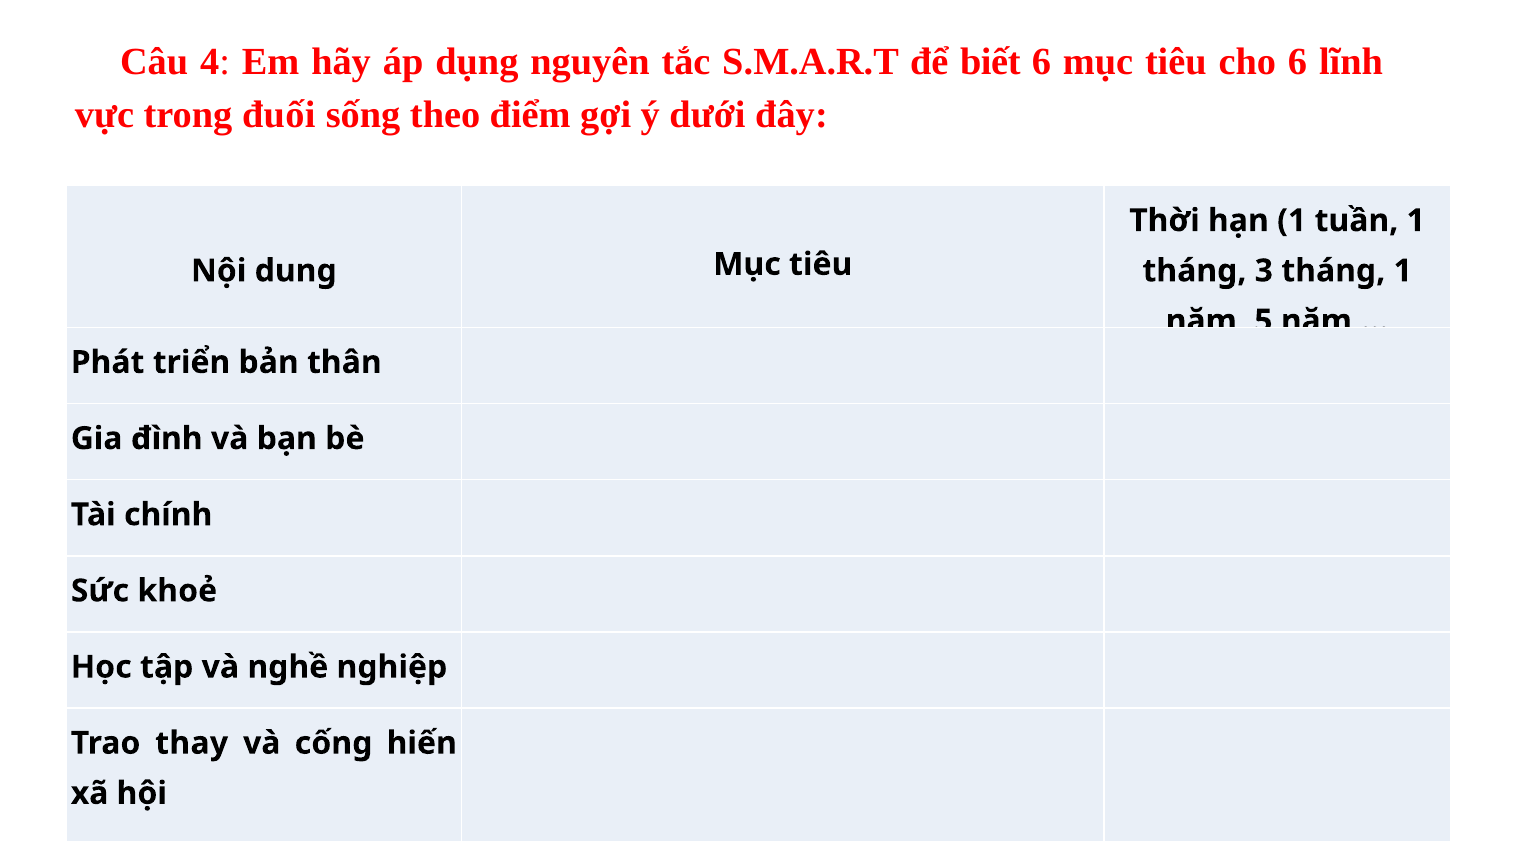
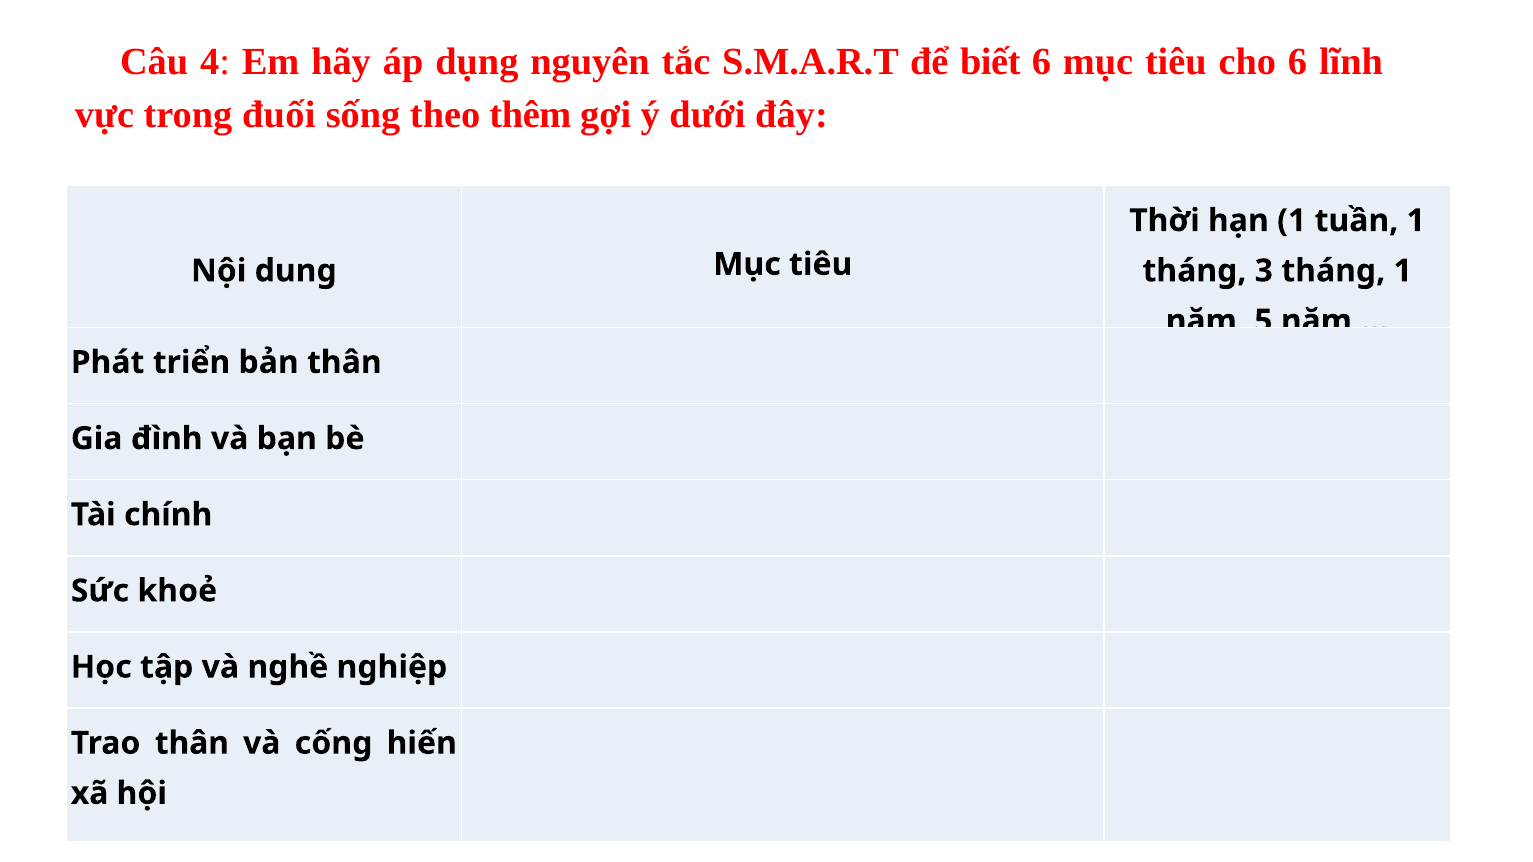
điểm: điểm -> thêm
Trao thay: thay -> thân
